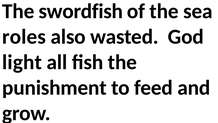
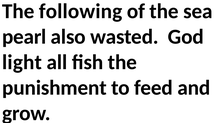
swordfish: swordfish -> following
roles: roles -> pearl
